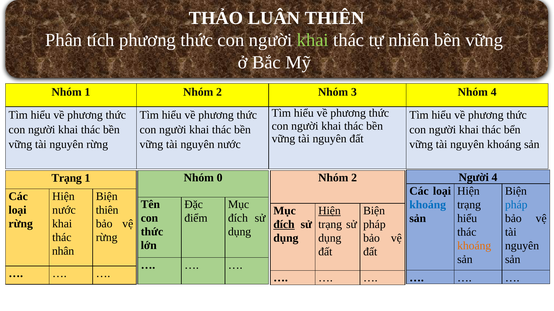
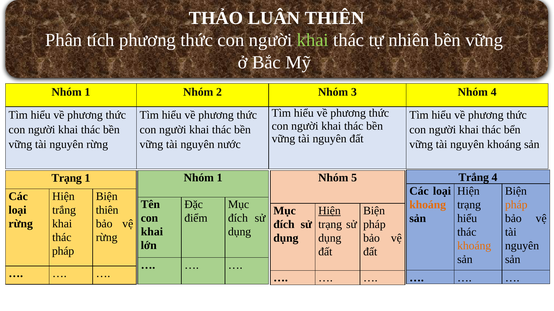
Người at (474, 178): Người -> Trắng
0 at (220, 178): 0 -> 1
2 at (354, 178): 2 -> 5
khoáng at (428, 205) colour: blue -> orange
pháp at (516, 205) colour: blue -> orange
nước at (64, 210): nước -> trắng
đích at (284, 225) underline: present -> none
thức at (152, 232): thức -> khai
nhân at (63, 251): nhân -> pháp
